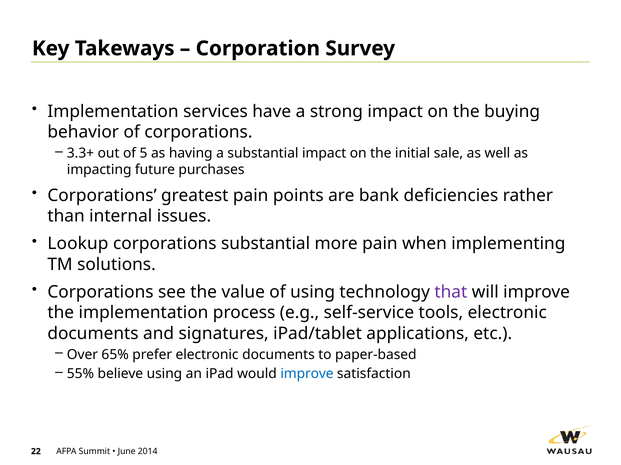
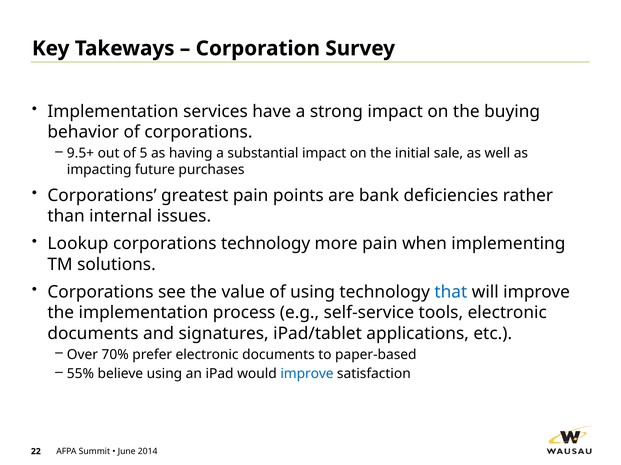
3.3+: 3.3+ -> 9.5+
corporations substantial: substantial -> technology
that colour: purple -> blue
65%: 65% -> 70%
